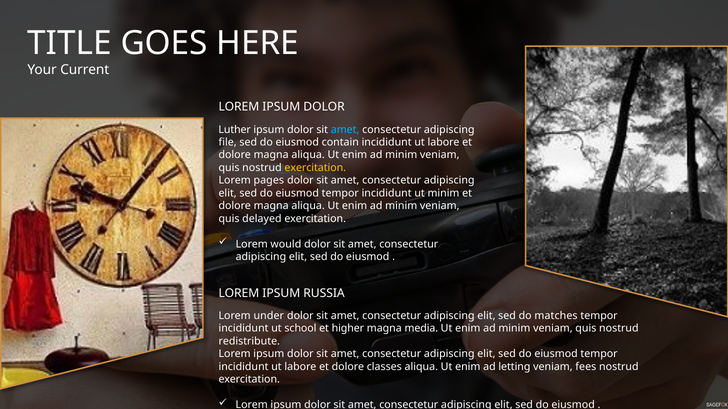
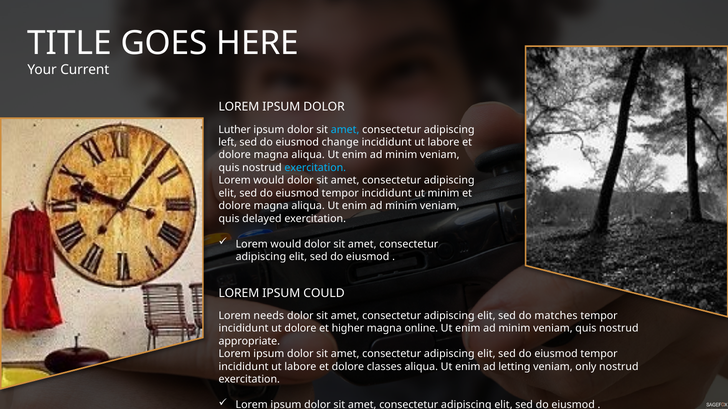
file: file -> left
contain: contain -> change
exercitation at (315, 168) colour: yellow -> light blue
pages at (269, 181): pages -> would
RUSSIA: RUSSIA -> COULD
under: under -> needs
ut school: school -> dolore
media: media -> online
redistribute: redistribute -> appropriate
fees: fees -> only
